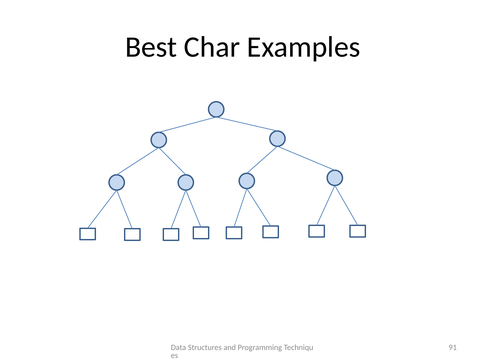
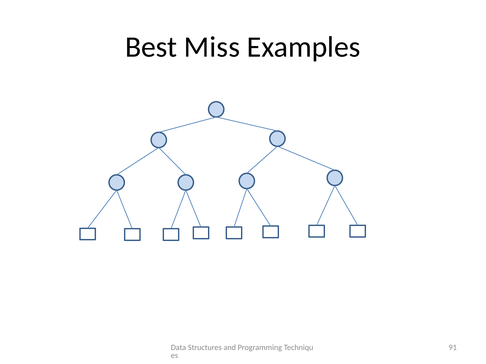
Char: Char -> Miss
